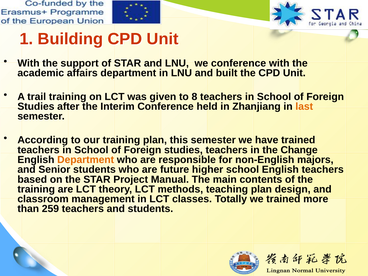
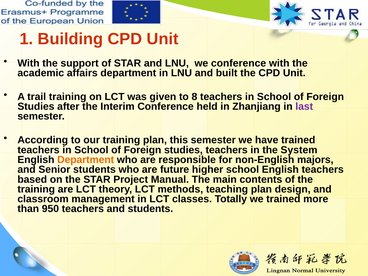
last colour: orange -> purple
Change: Change -> System
259: 259 -> 950
